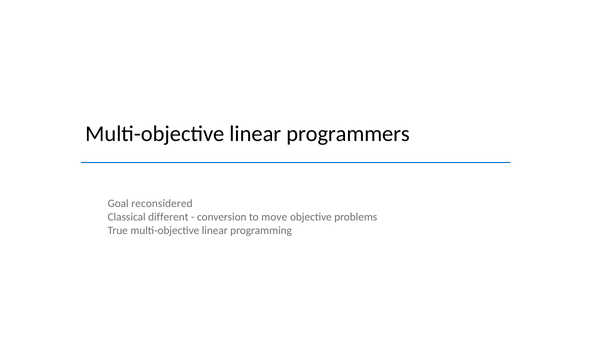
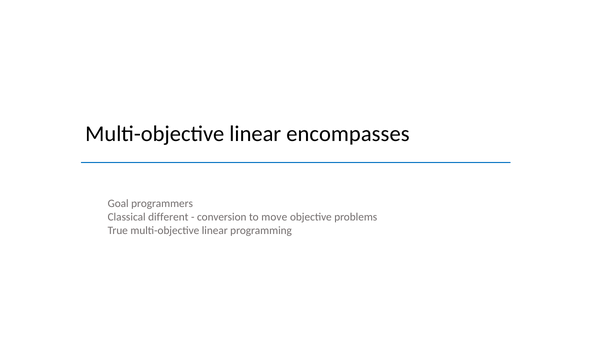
programmers: programmers -> encompasses
reconsidered: reconsidered -> programmers
